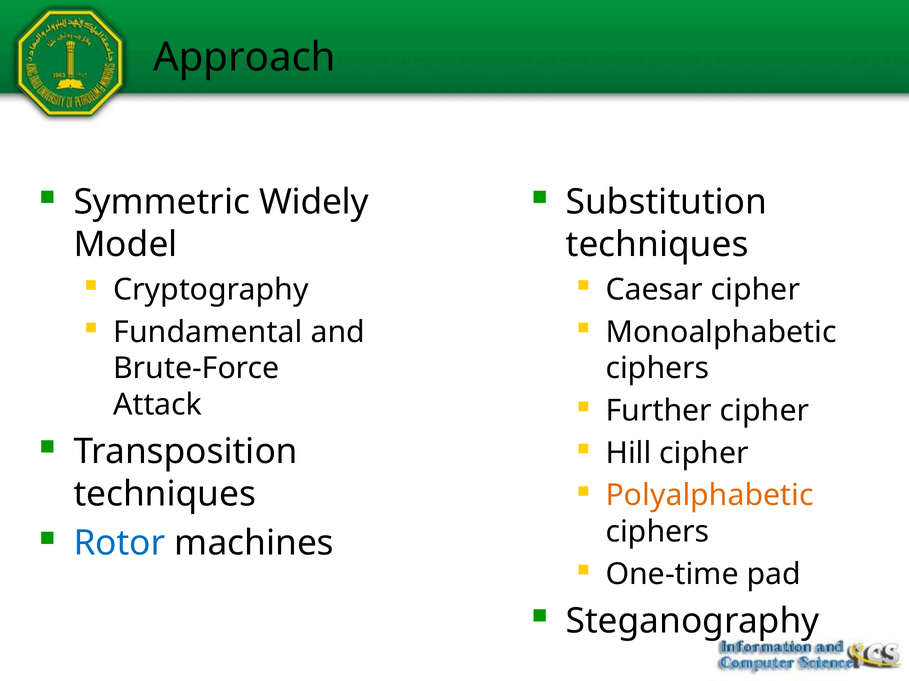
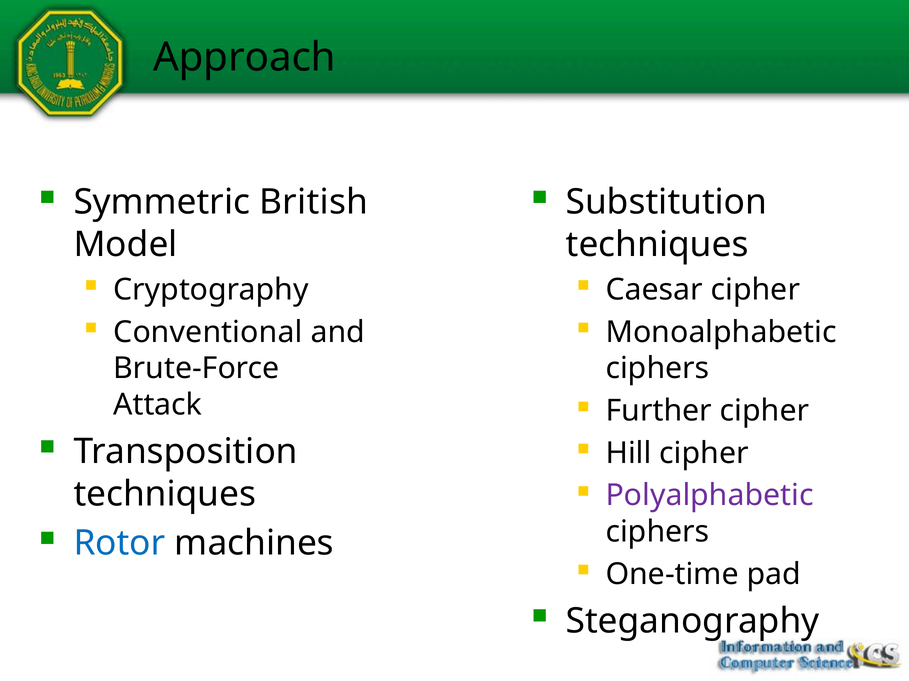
Widely: Widely -> British
Fundamental: Fundamental -> Conventional
Polyalphabetic colour: orange -> purple
